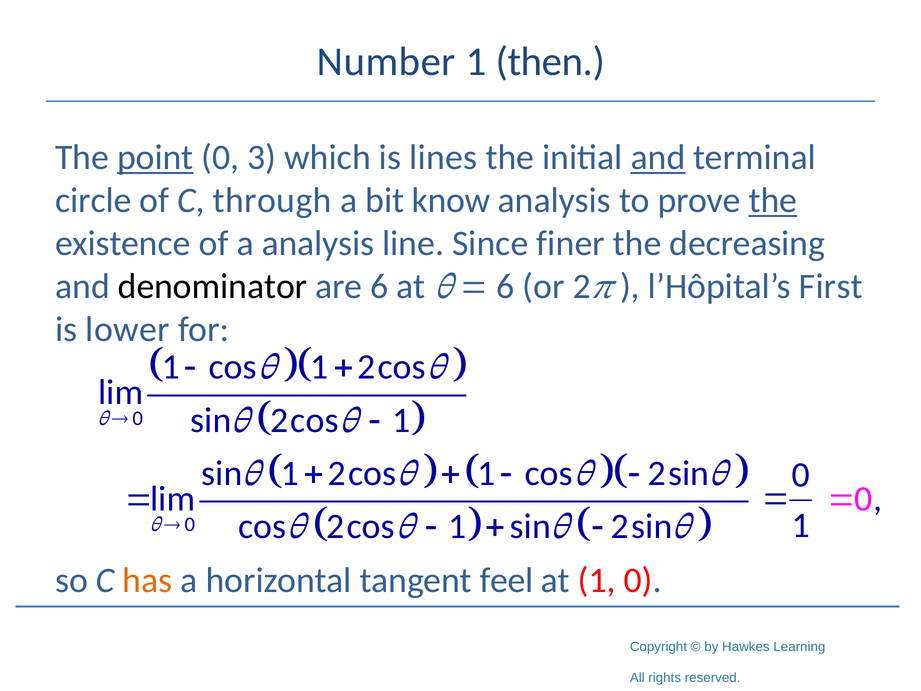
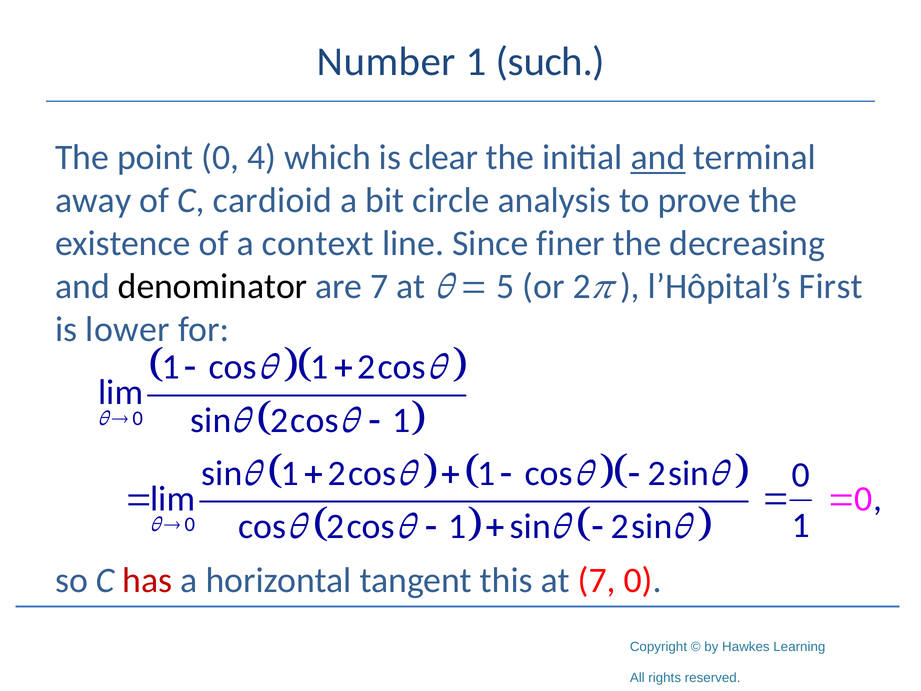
then: then -> such
point underline: present -> none
3: 3 -> 4
lines: lines -> clear
circle: circle -> away
through: through -> cardioid
know: know -> circle
the at (773, 200) underline: present -> none
a analysis: analysis -> context
are 6: 6 -> 7
6 at (505, 286): 6 -> 5
has colour: orange -> red
feel: feel -> this
1 at (597, 580): 1 -> 7
